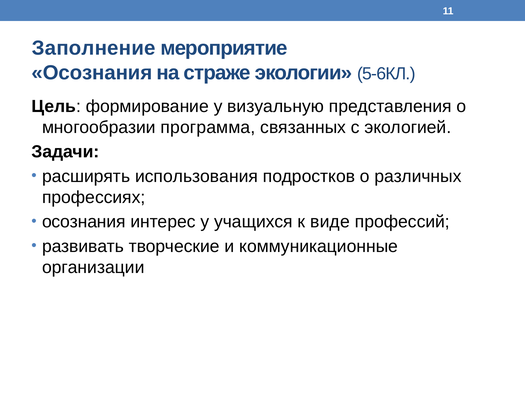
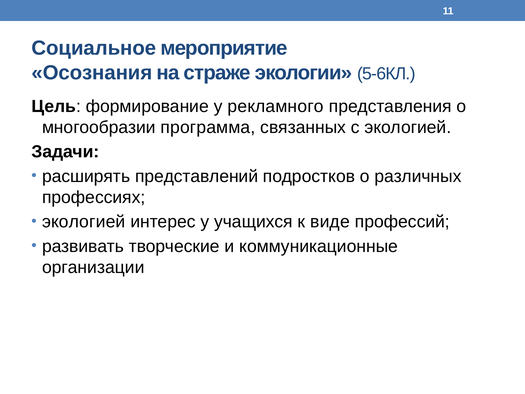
Заполнение: Заполнение -> Социальное
визуальную: визуальную -> рекламного
использования: использования -> представлений
осознания at (84, 222): осознания -> экологией
